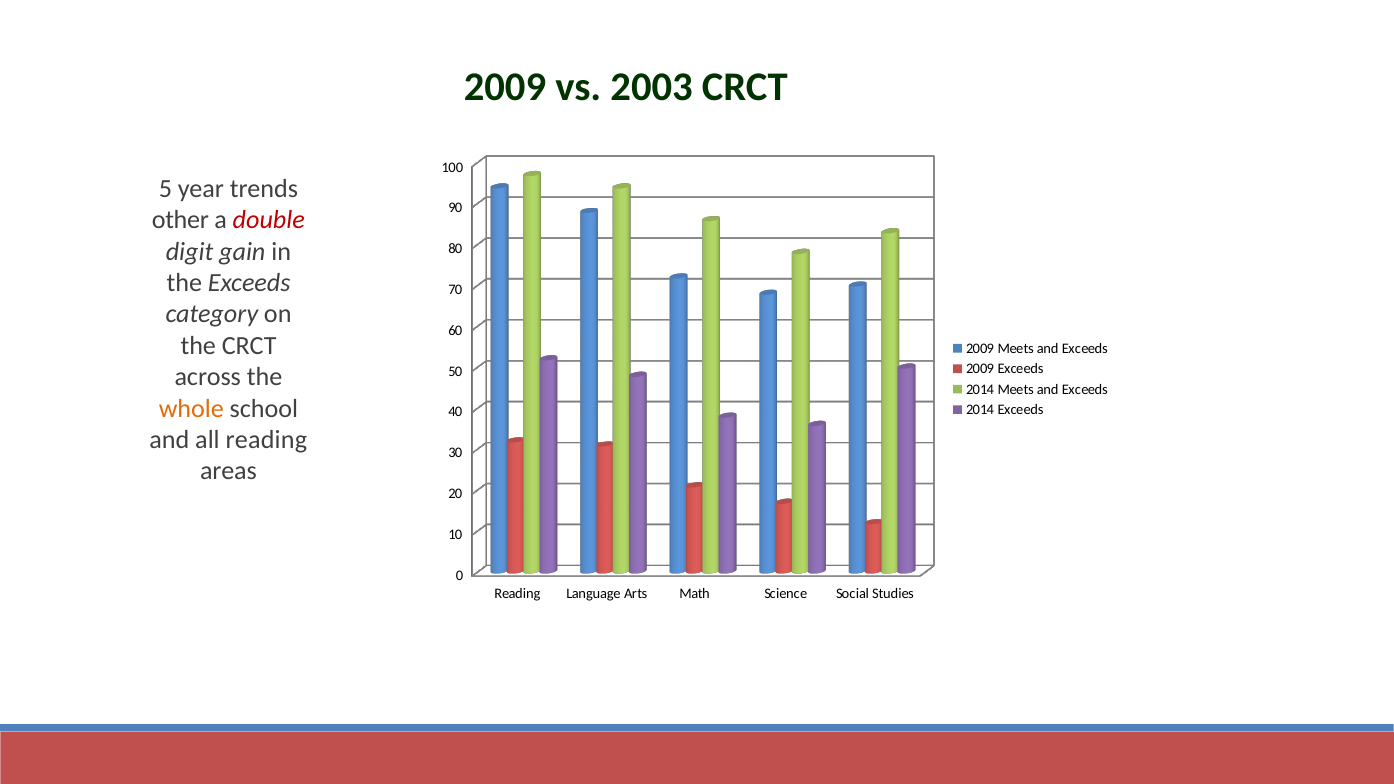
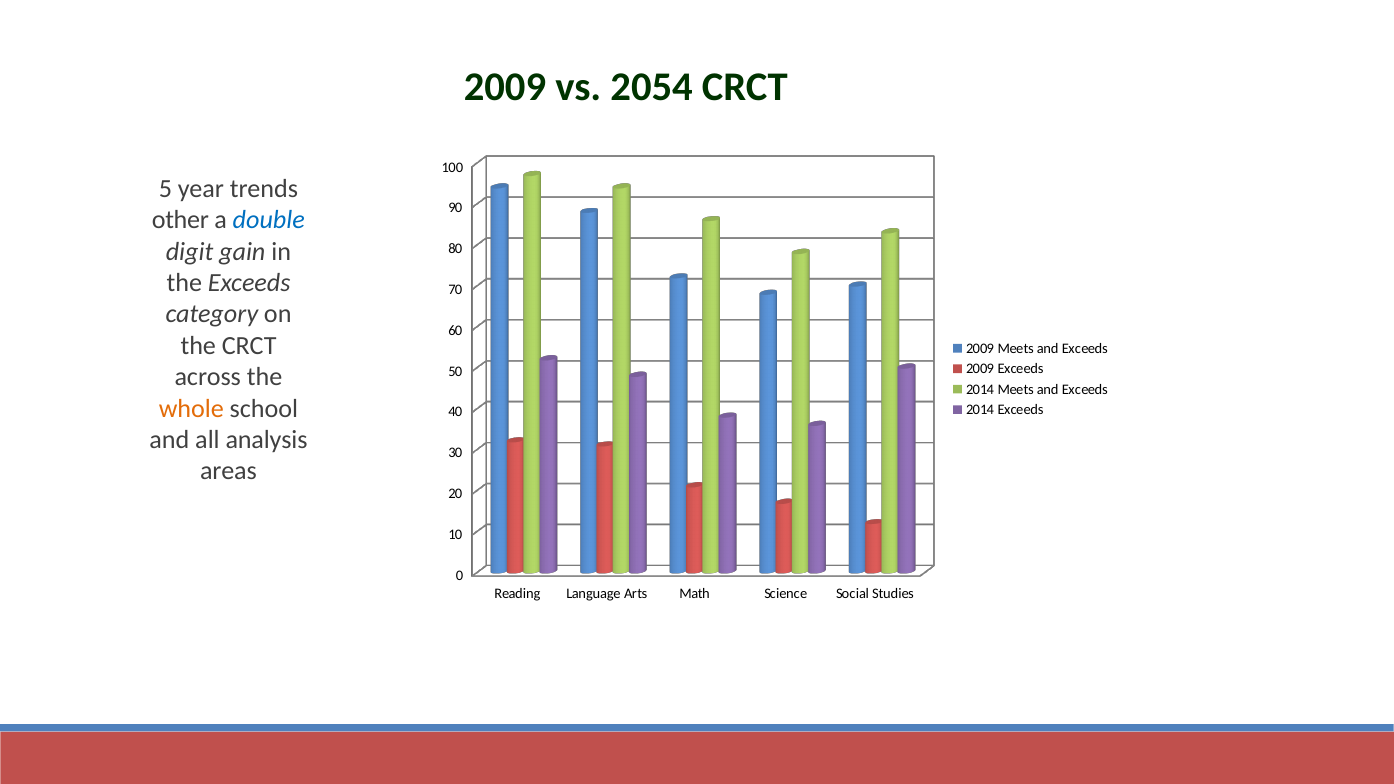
2003: 2003 -> 2054
double colour: red -> blue
all reading: reading -> analysis
